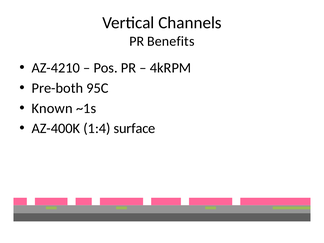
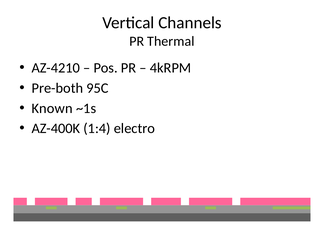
Benefits: Benefits -> Thermal
surface: surface -> electro
